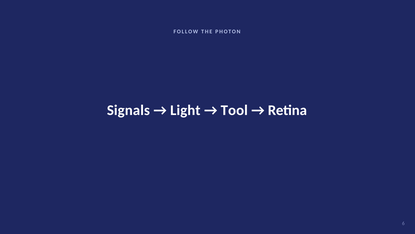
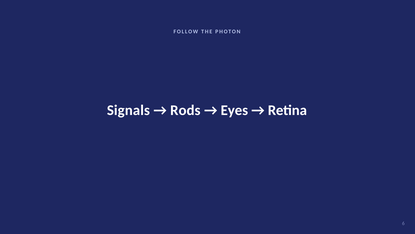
Light: Light -> Rods
Tool: Tool -> Eyes
